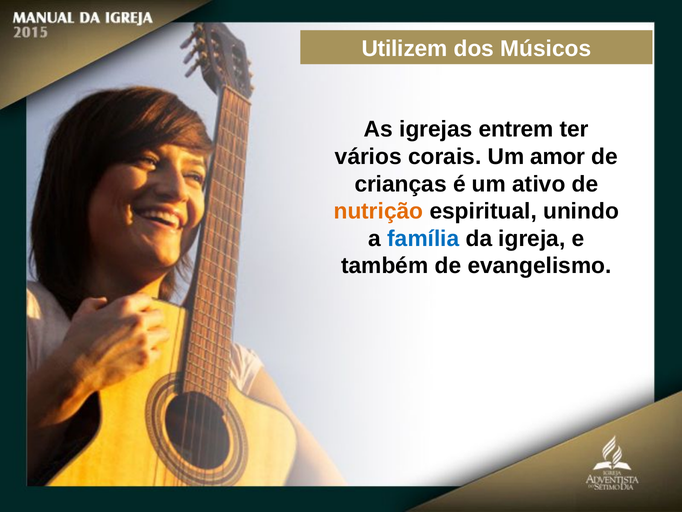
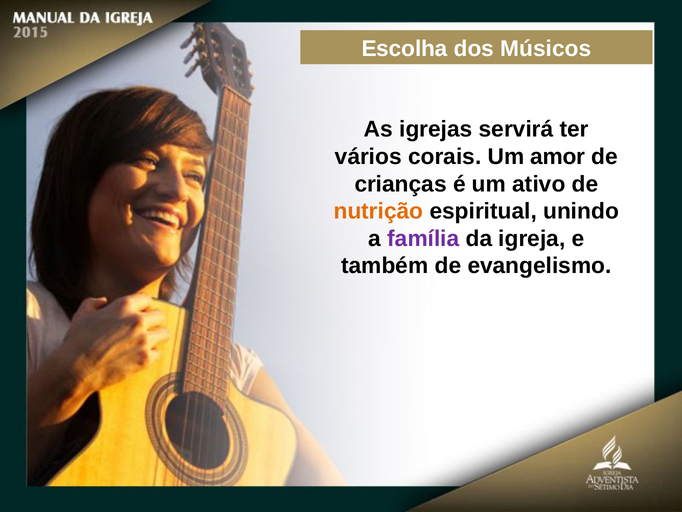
Utilizem: Utilizem -> Escolha
entrem: entrem -> servirá
família colour: blue -> purple
